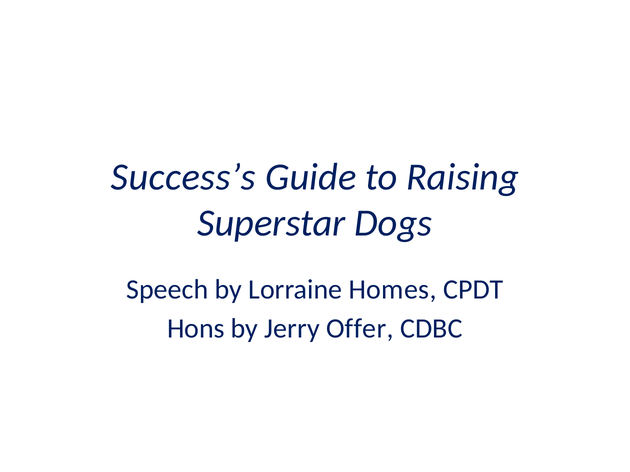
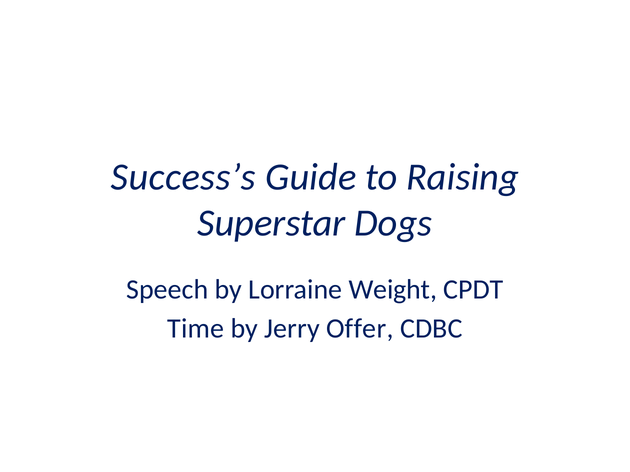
Homes: Homes -> Weight
Hons: Hons -> Time
